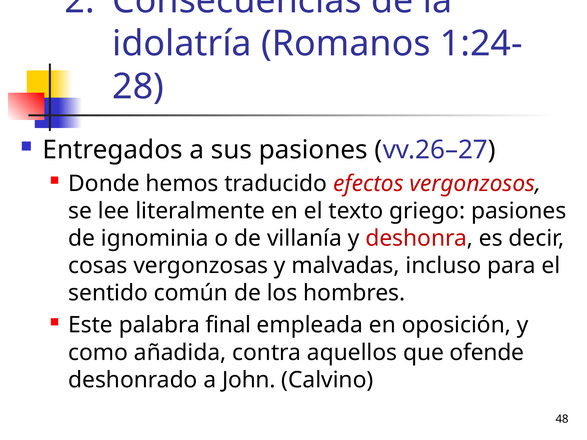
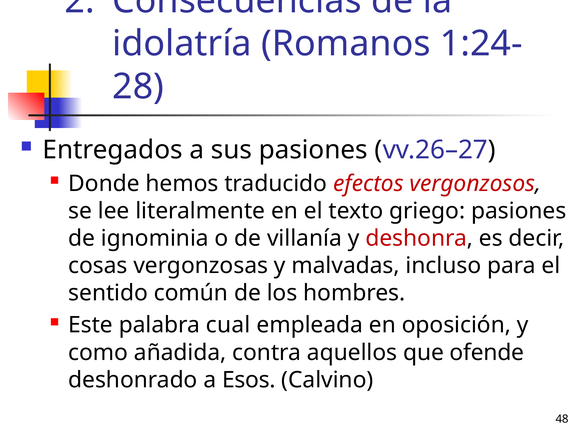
final: final -> cual
John: John -> Esos
